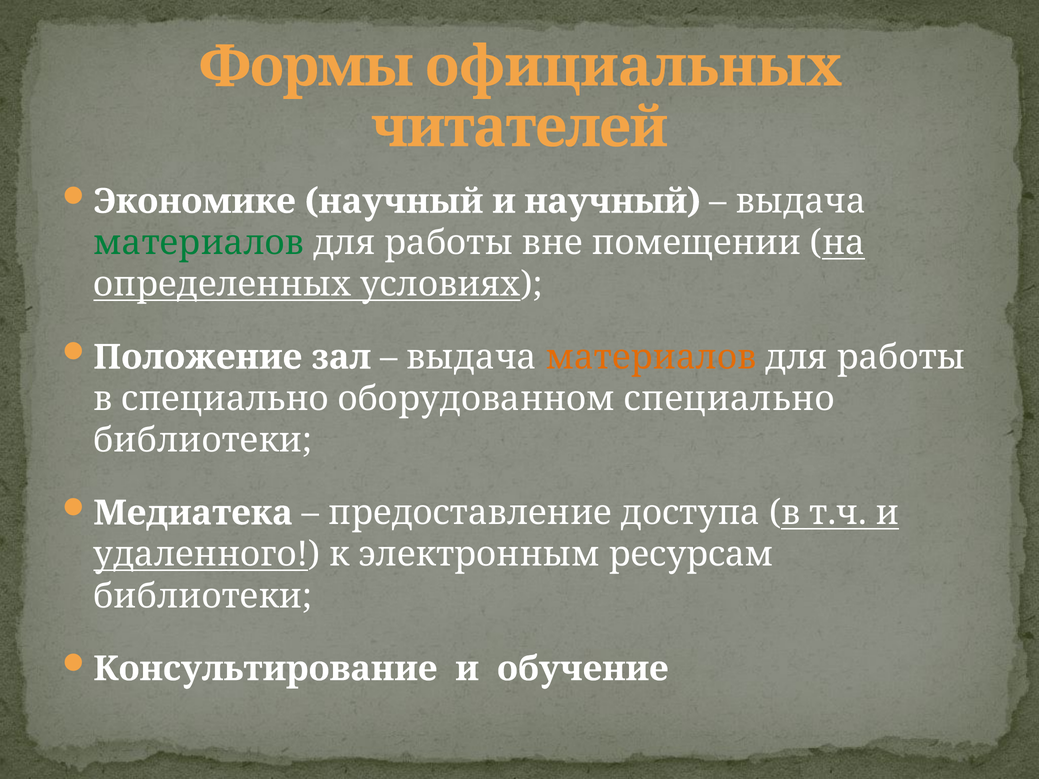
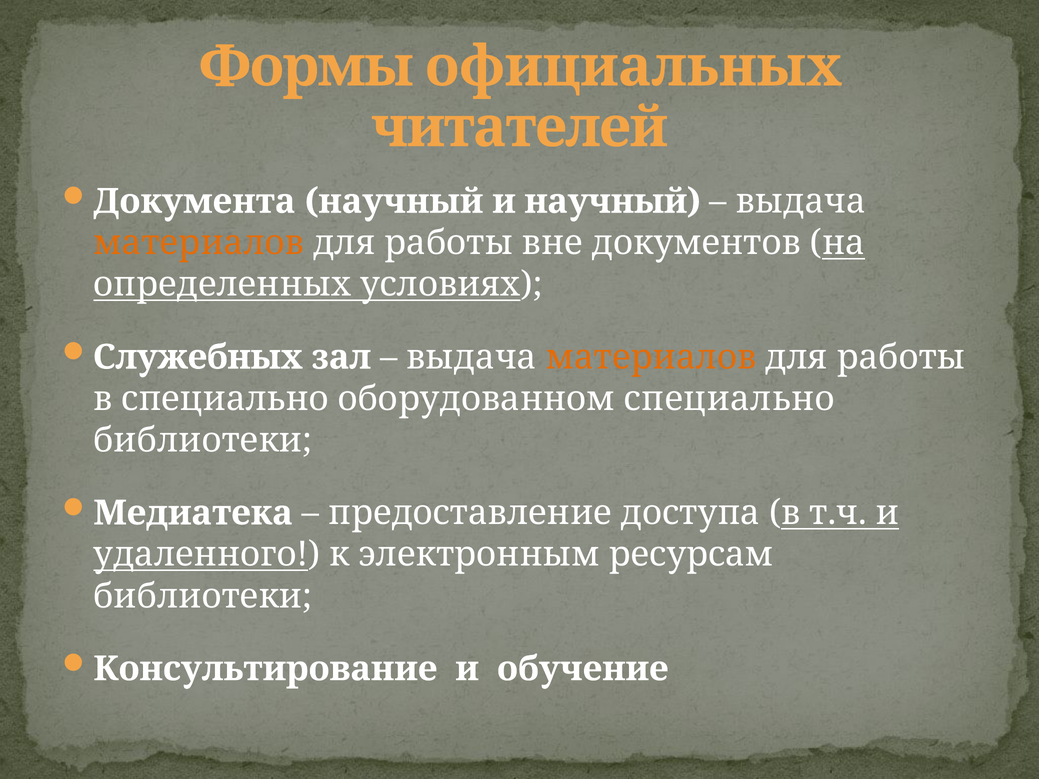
Экономике: Экономике -> Документа
материалов at (199, 243) colour: green -> orange
помещении: помещении -> документов
Положение: Положение -> Служебных
